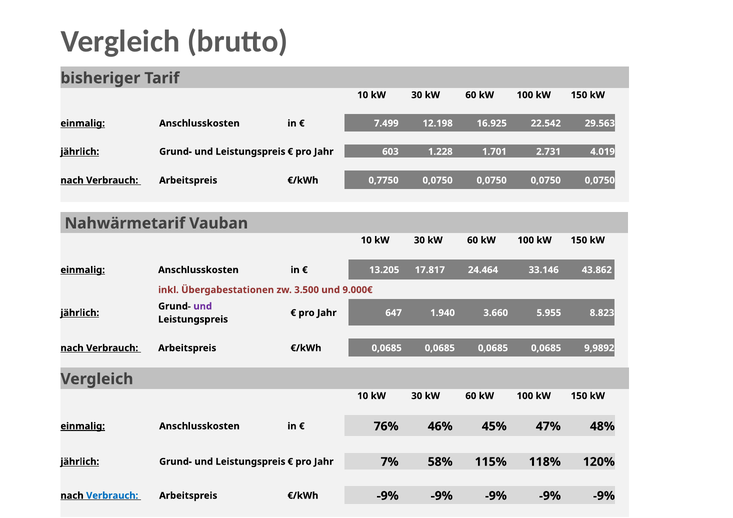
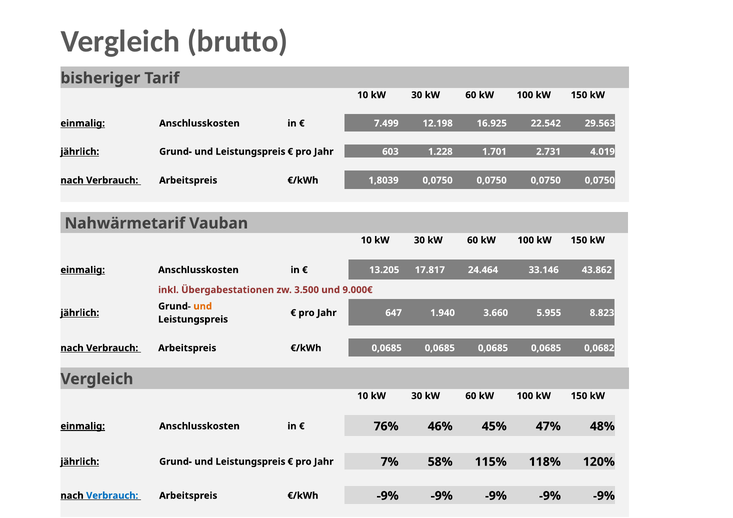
0,7750: 0,7750 -> 1,8039
und at (203, 306) colour: purple -> orange
9,9892: 9,9892 -> 0,0682
